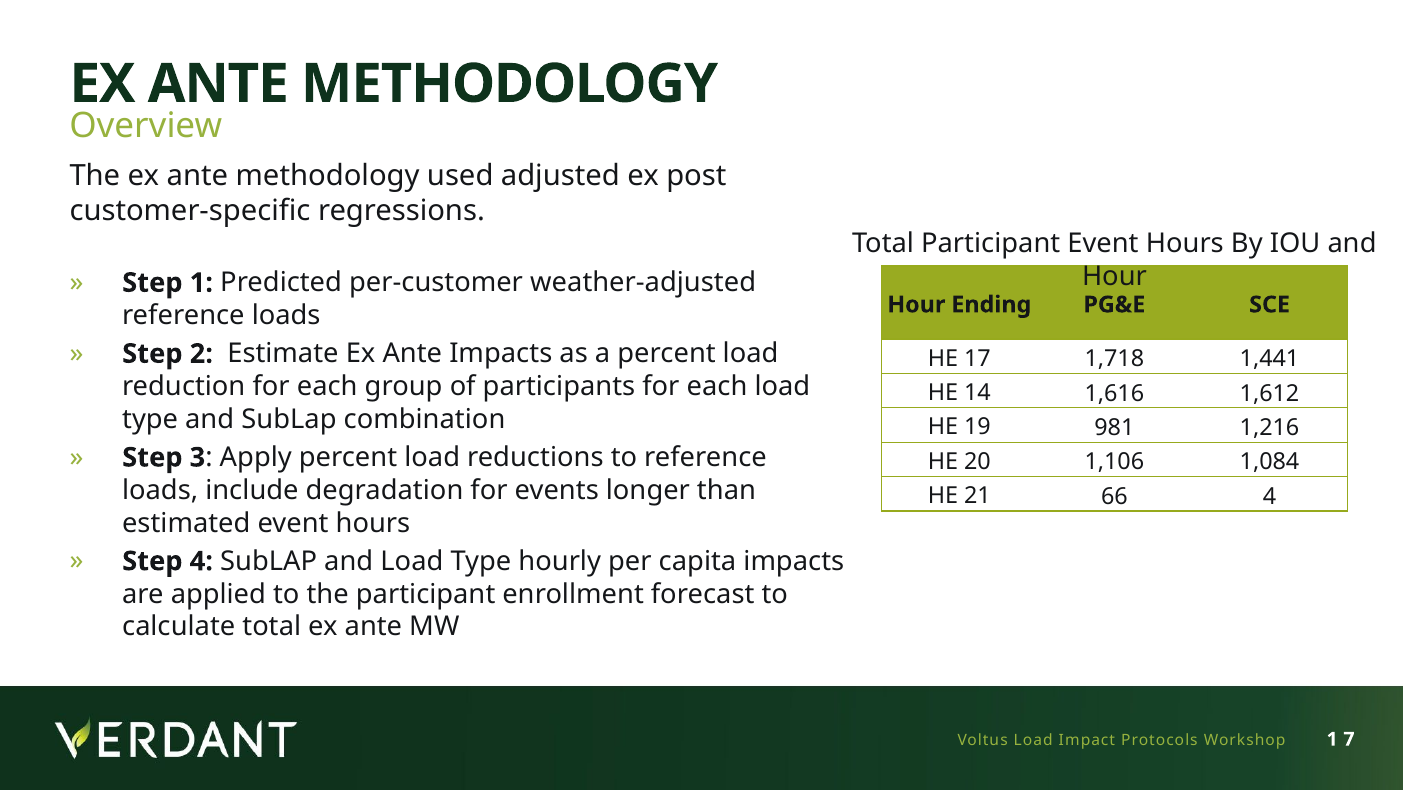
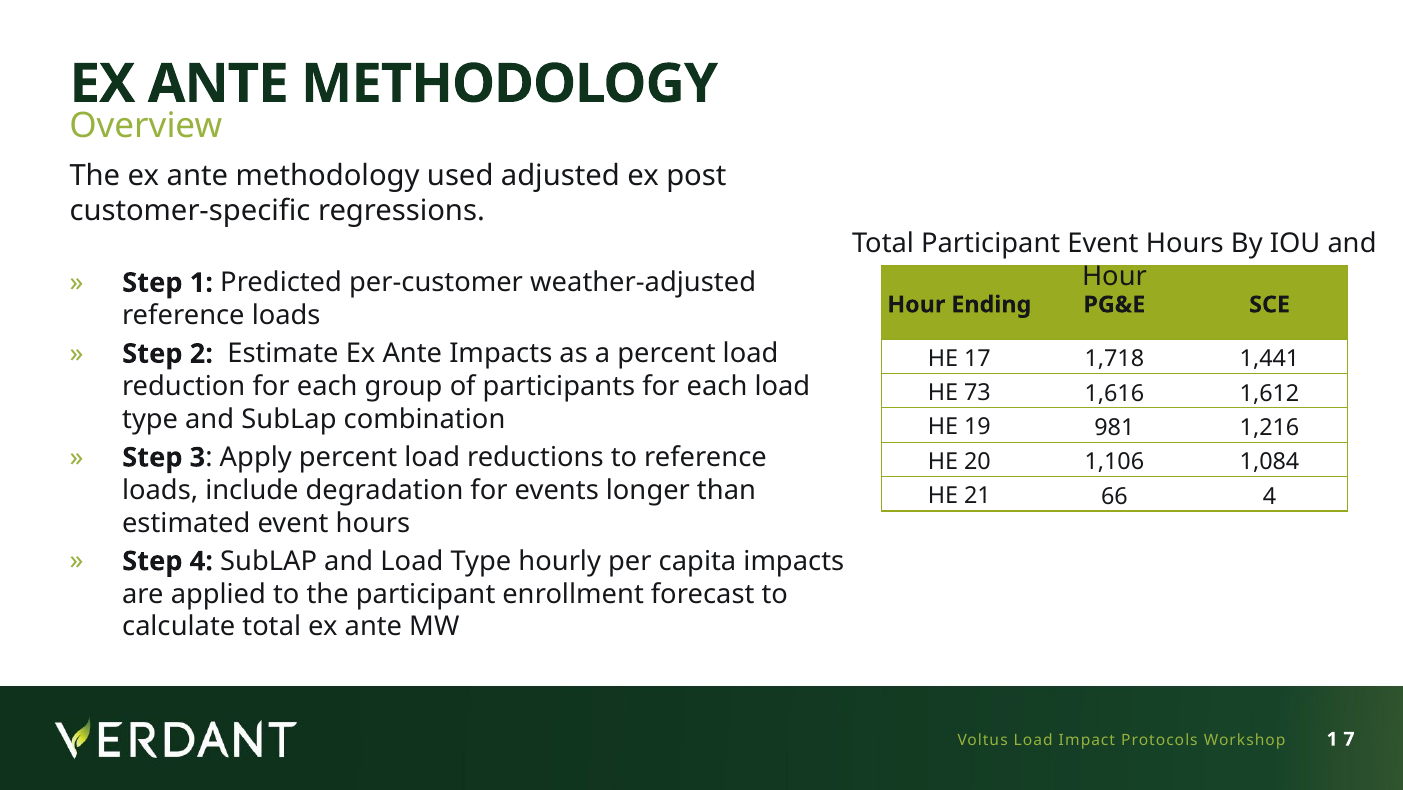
14: 14 -> 73
